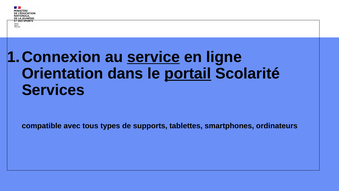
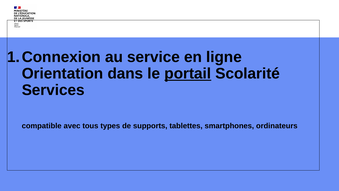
service underline: present -> none
